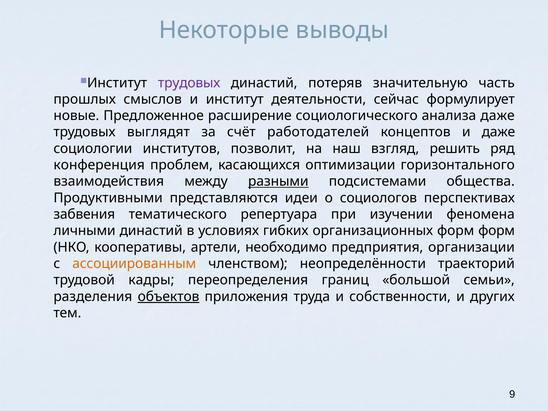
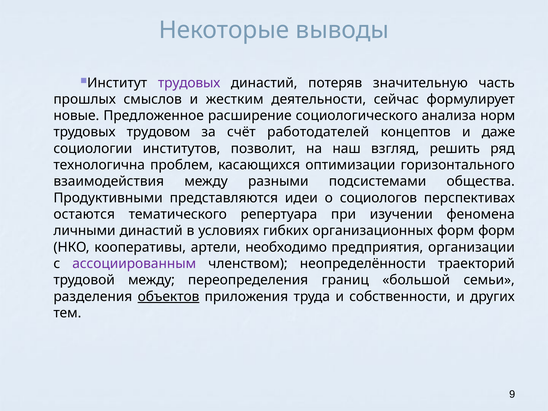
институт: институт -> жестким
анализа даже: даже -> норм
выглядят: выглядят -> трудовом
конференция: конференция -> технологична
разными underline: present -> none
забвения: забвения -> остаются
ассоциированным colour: orange -> purple
трудовой кадры: кадры -> между
